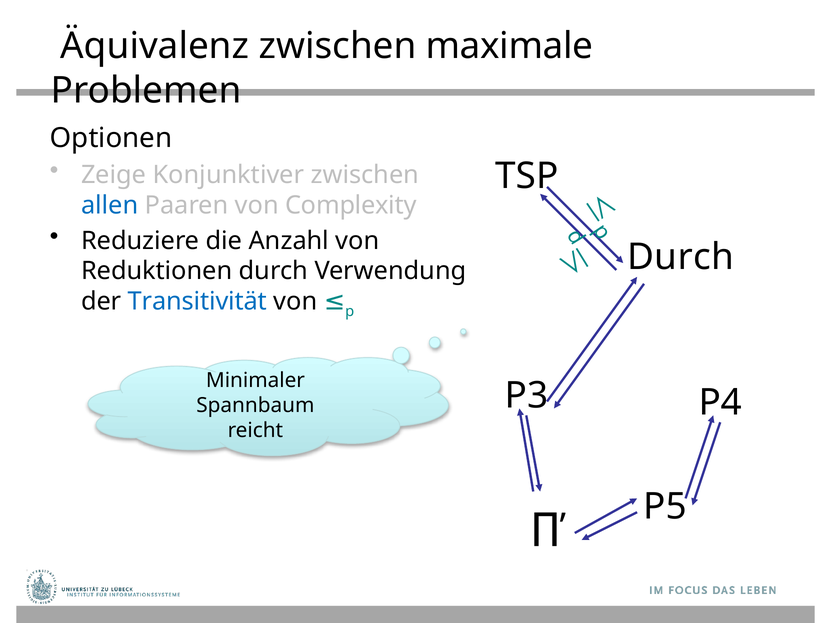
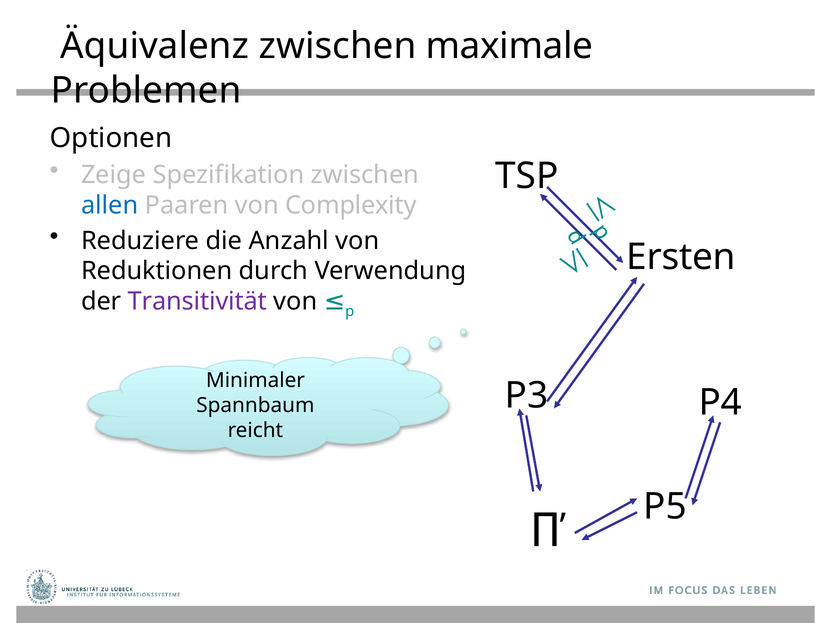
Konjunktiver: Konjunktiver -> Spezifikation
Durch at (681, 257): Durch -> Ersten
Transitivität colour: blue -> purple
